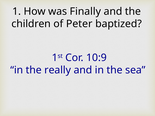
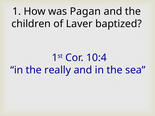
Finally: Finally -> Pagan
Peter: Peter -> Laver
10:9: 10:9 -> 10:4
